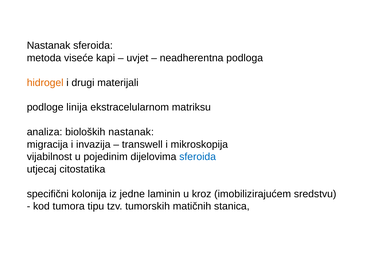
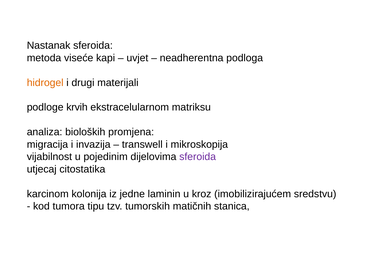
linija: linija -> krvih
bioloških nastanak: nastanak -> promjena
sferoida at (198, 157) colour: blue -> purple
specifični: specifični -> karcinom
